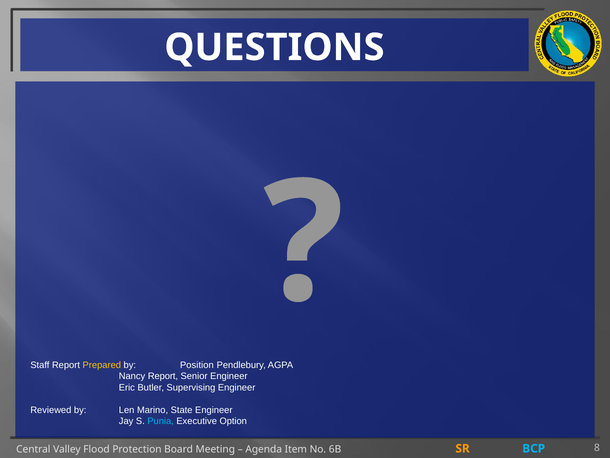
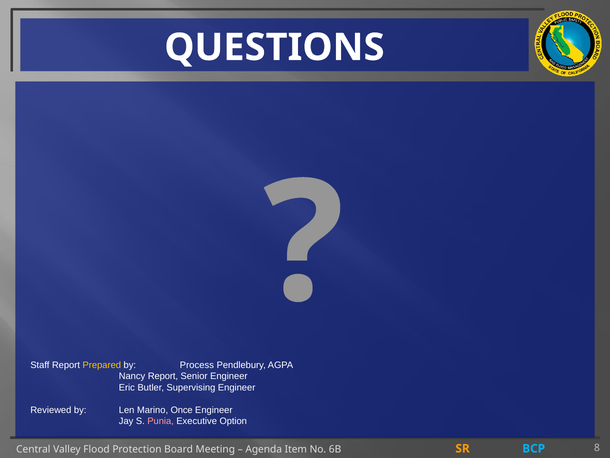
Position: Position -> Process
State: State -> Once
Punia colour: light blue -> pink
